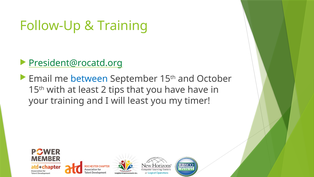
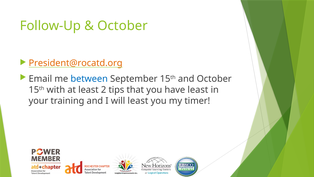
Training at (123, 26): Training -> October
President@rocatd.org colour: green -> orange
have have: have -> least
